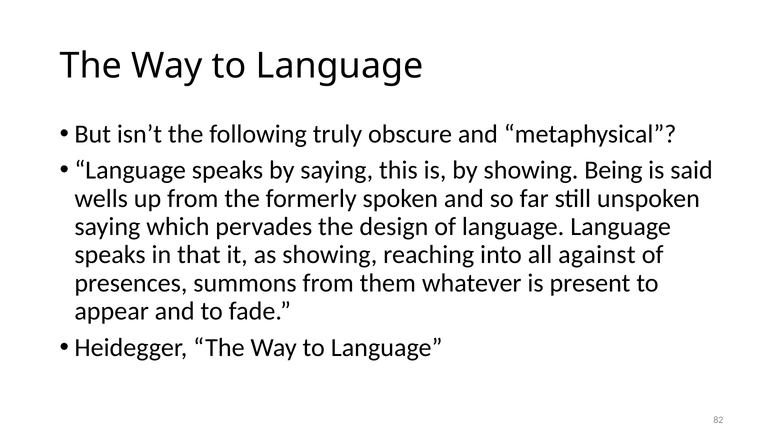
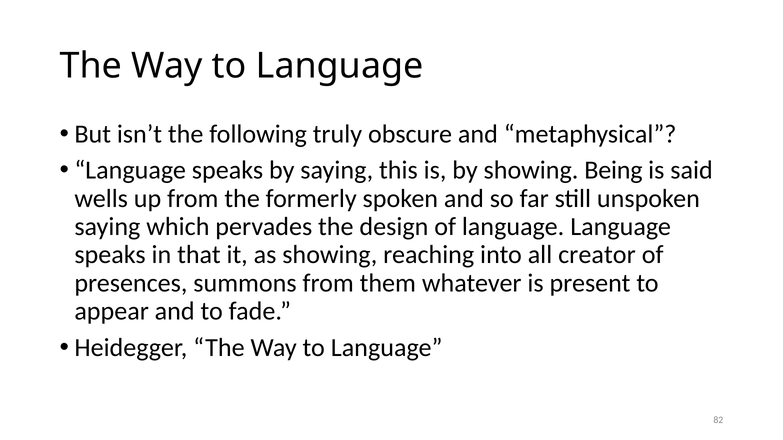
against: against -> creator
